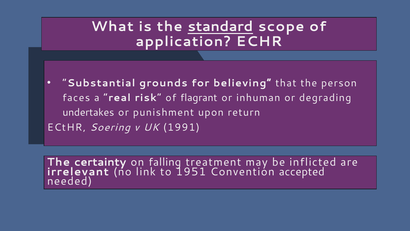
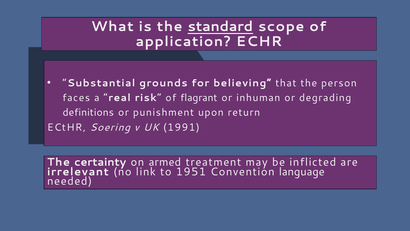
undertakes: undertakes -> definitions
falling: falling -> armed
accepted: accepted -> language
